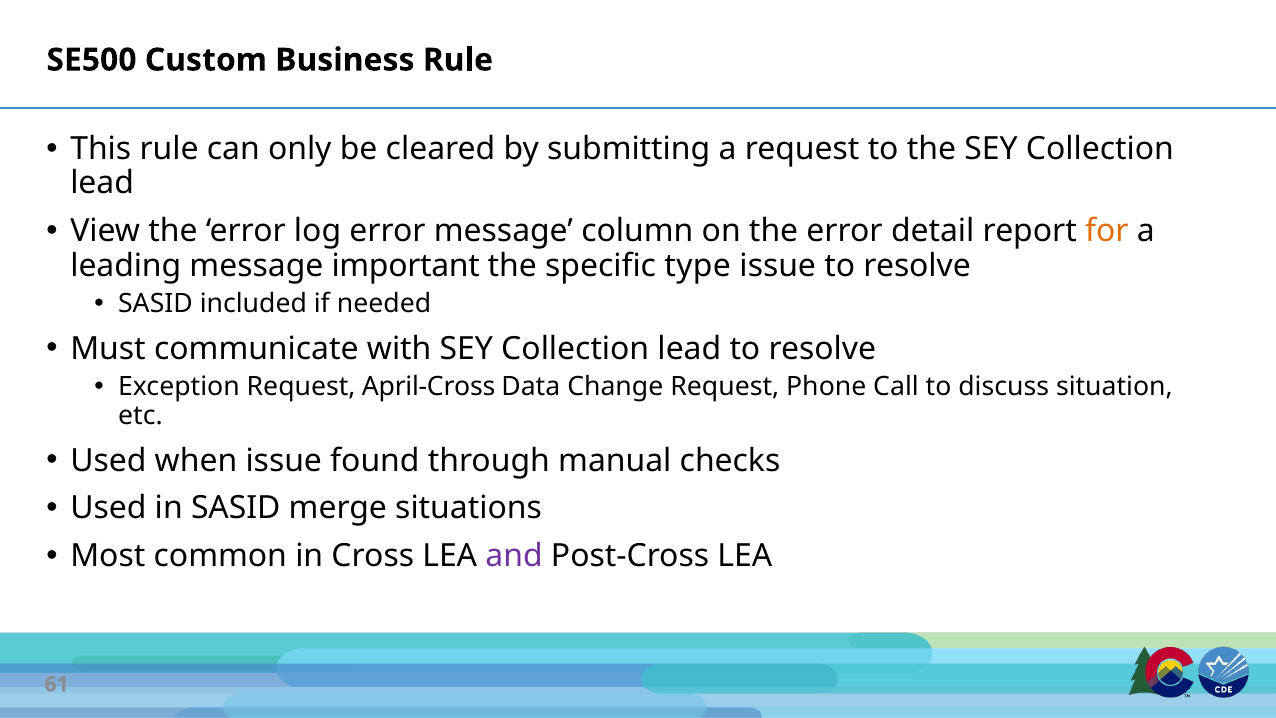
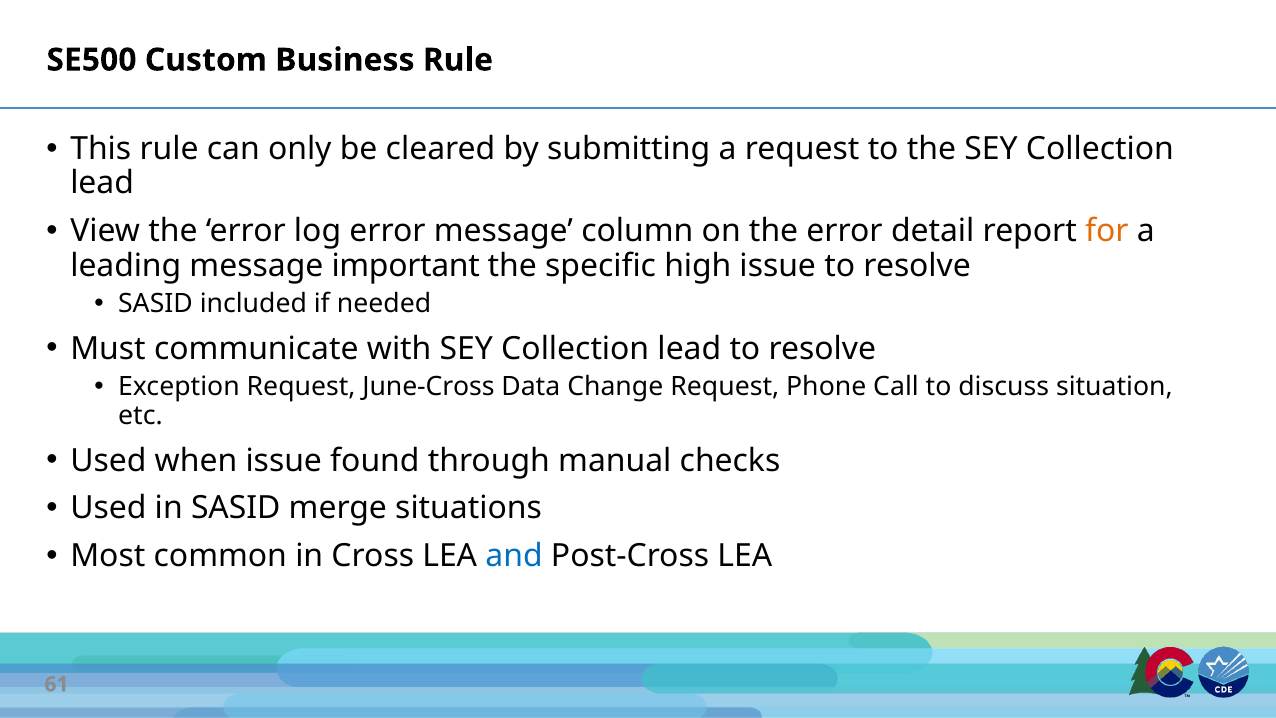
type: type -> high
April-Cross: April-Cross -> June-Cross
and colour: purple -> blue
